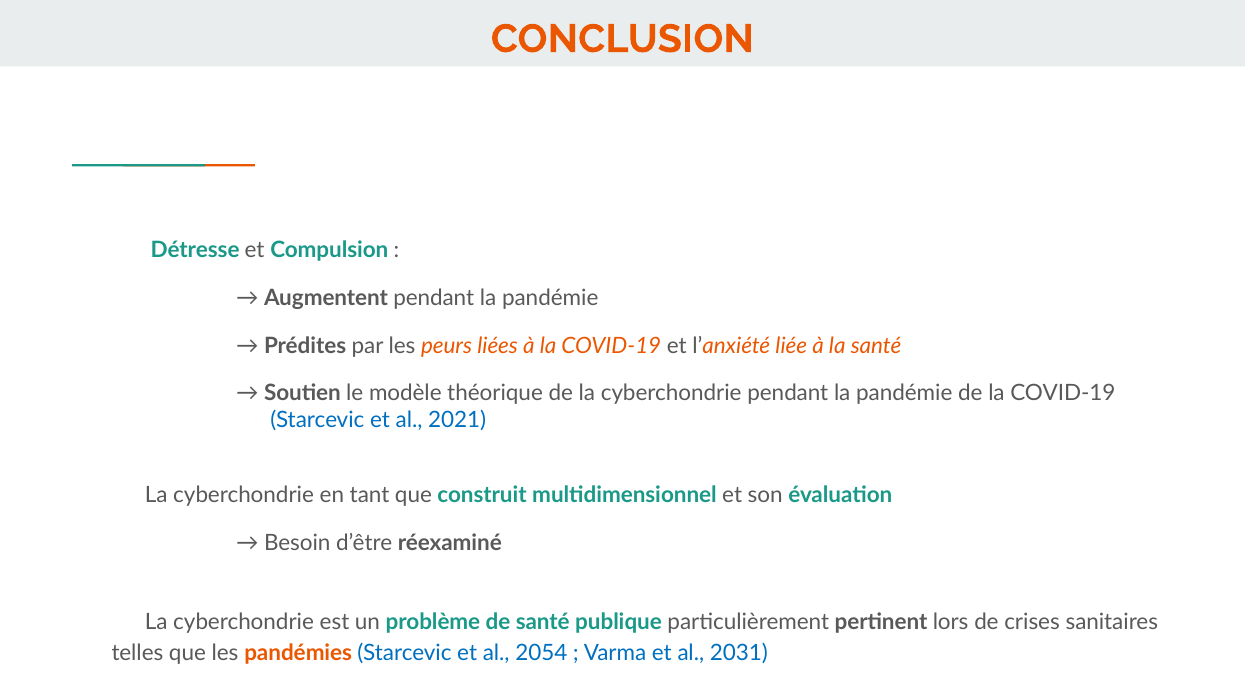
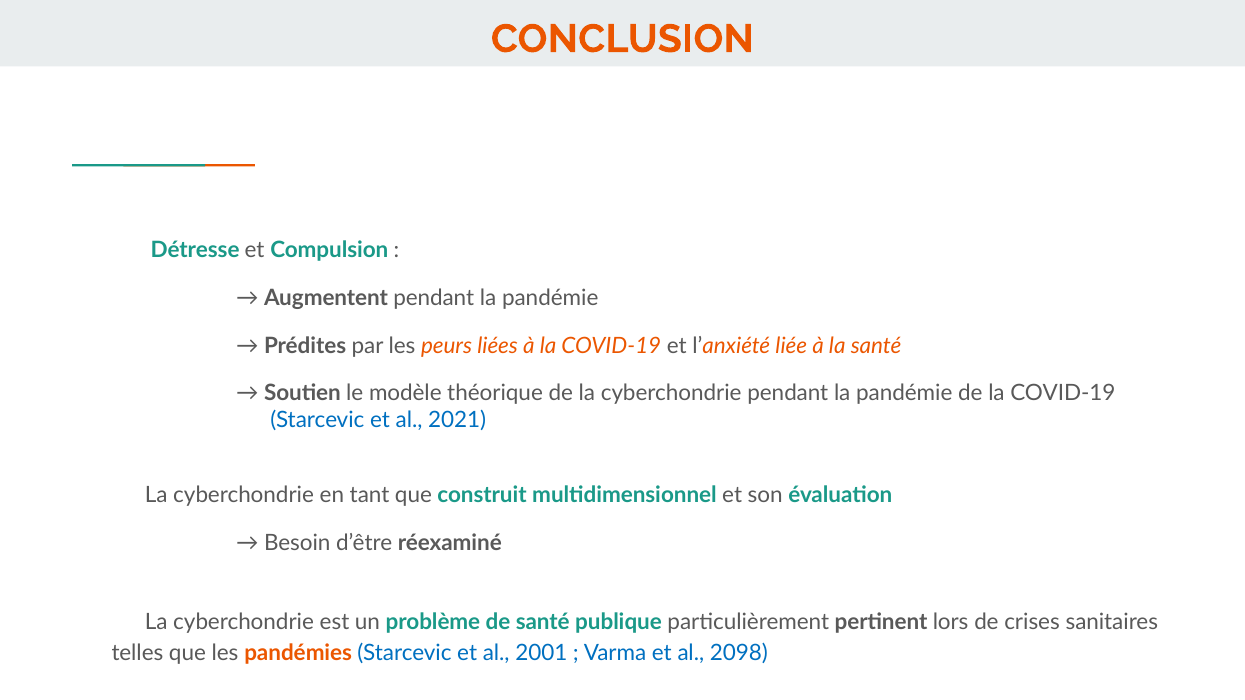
2054: 2054 -> 2001
2031: 2031 -> 2098
